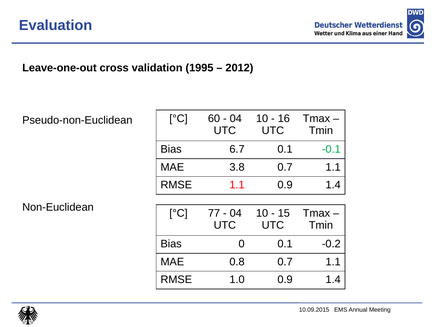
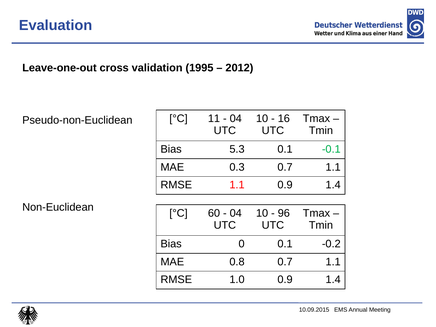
60: 60 -> 11
6.7: 6.7 -> 5.3
3.8: 3.8 -> 0.3
77: 77 -> 60
15: 15 -> 96
